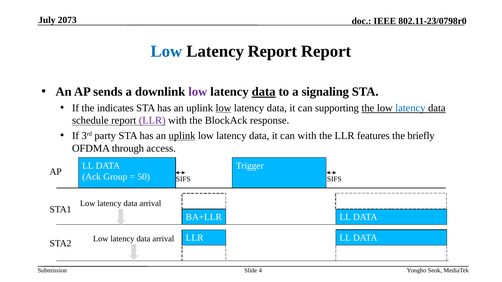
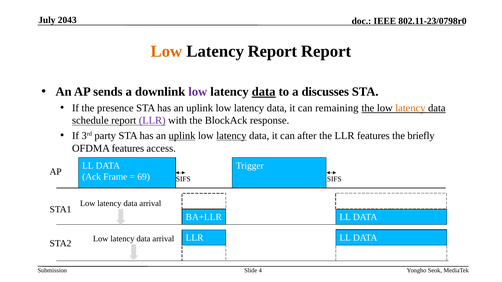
2073: 2073 -> 2043
Low at (166, 51) colour: blue -> orange
signaling: signaling -> discusses
indicates: indicates -> presence
low at (223, 108) underline: present -> none
supporting: supporting -> remaining
latency at (410, 108) colour: blue -> orange
latency at (231, 136) underline: none -> present
can with: with -> after
OFDMA through: through -> features
Group: Group -> Frame
50: 50 -> 69
